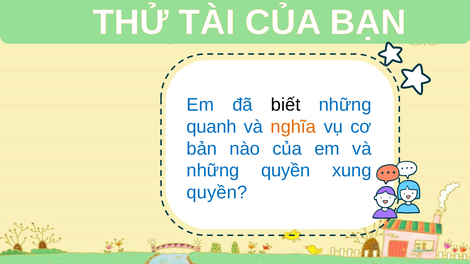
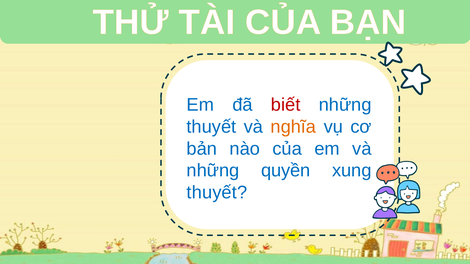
biết colour: black -> red
quanh at (212, 127): quanh -> thuyết
quyền at (217, 193): quyền -> thuyết
